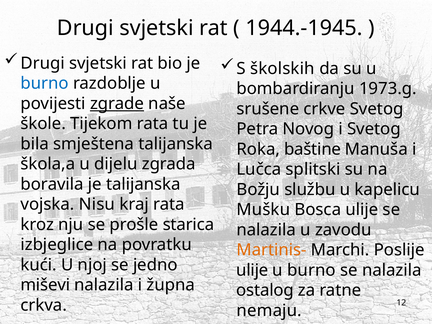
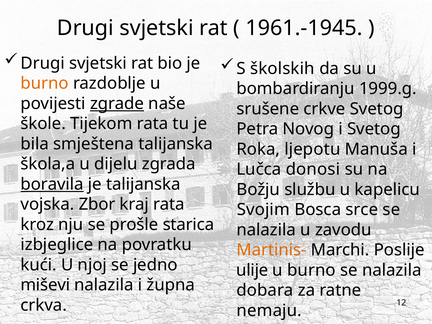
1944.-1945: 1944.-1945 -> 1961.-1945
burno at (45, 83) colour: blue -> orange
1973.g: 1973.g -> 1999.g
baštine: baštine -> ljepotu
splitski: splitski -> donosi
boravila underline: none -> present
Nisu: Nisu -> Zbor
Mušku: Mušku -> Svojim
Bosca ulije: ulije -> srce
ostalog: ostalog -> dobara
